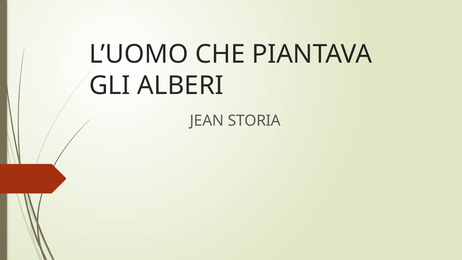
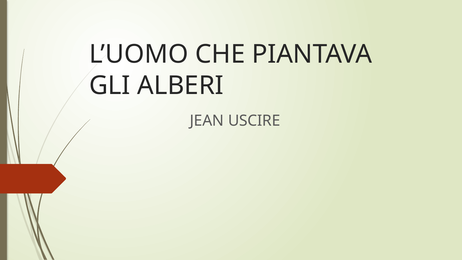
STORIA: STORIA -> USCIRE
